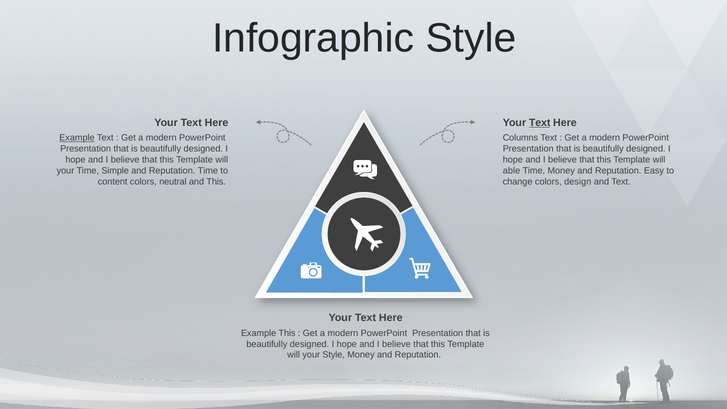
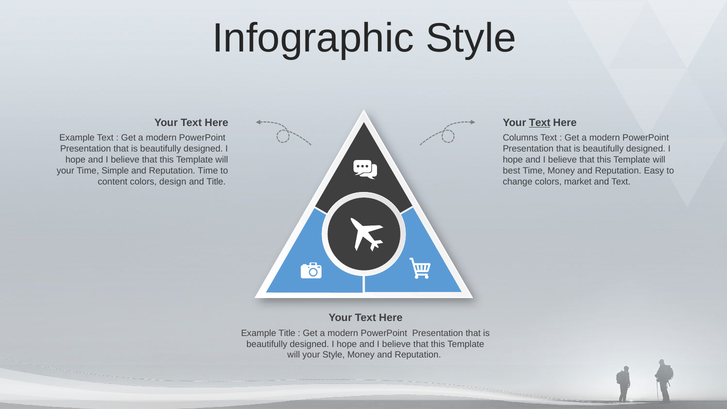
Example at (77, 138) underline: present -> none
able: able -> best
neutral: neutral -> design
and This: This -> Title
design: design -> market
Example This: This -> Title
